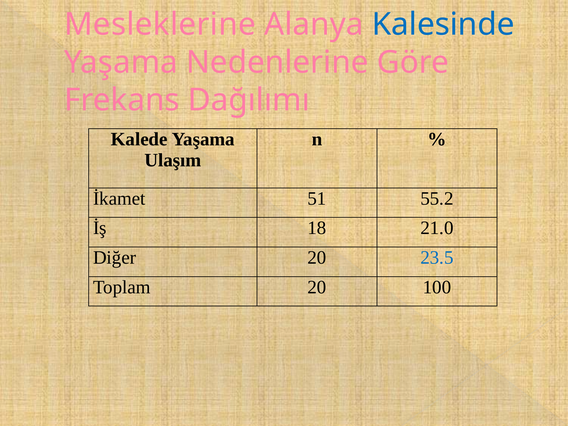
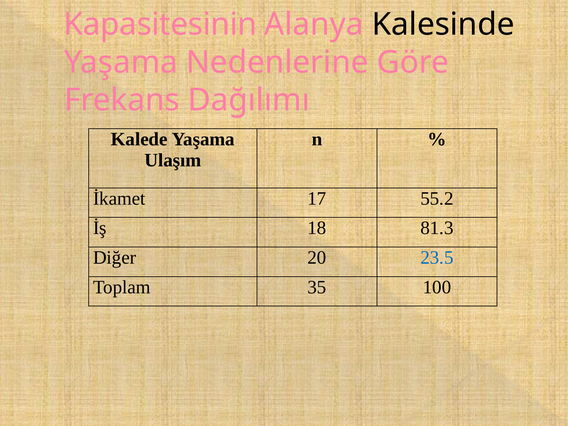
Mesleklerine: Mesleklerine -> Kapasitesinin
Kalesinde colour: blue -> black
51: 51 -> 17
21.0: 21.0 -> 81.3
Toplam 20: 20 -> 35
